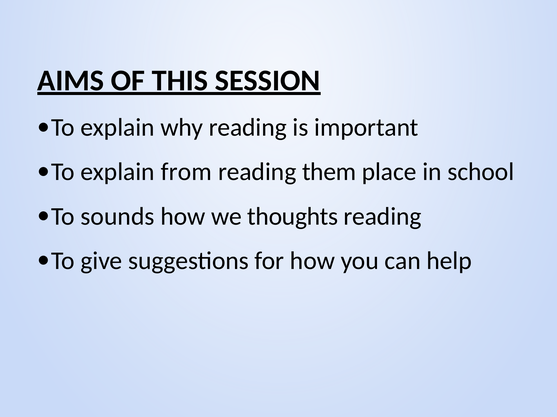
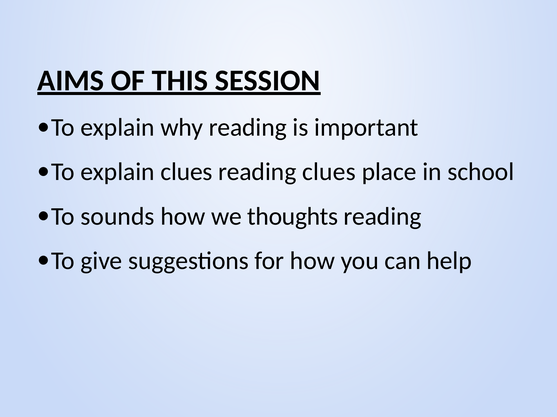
explain from: from -> clues
reading them: them -> clues
